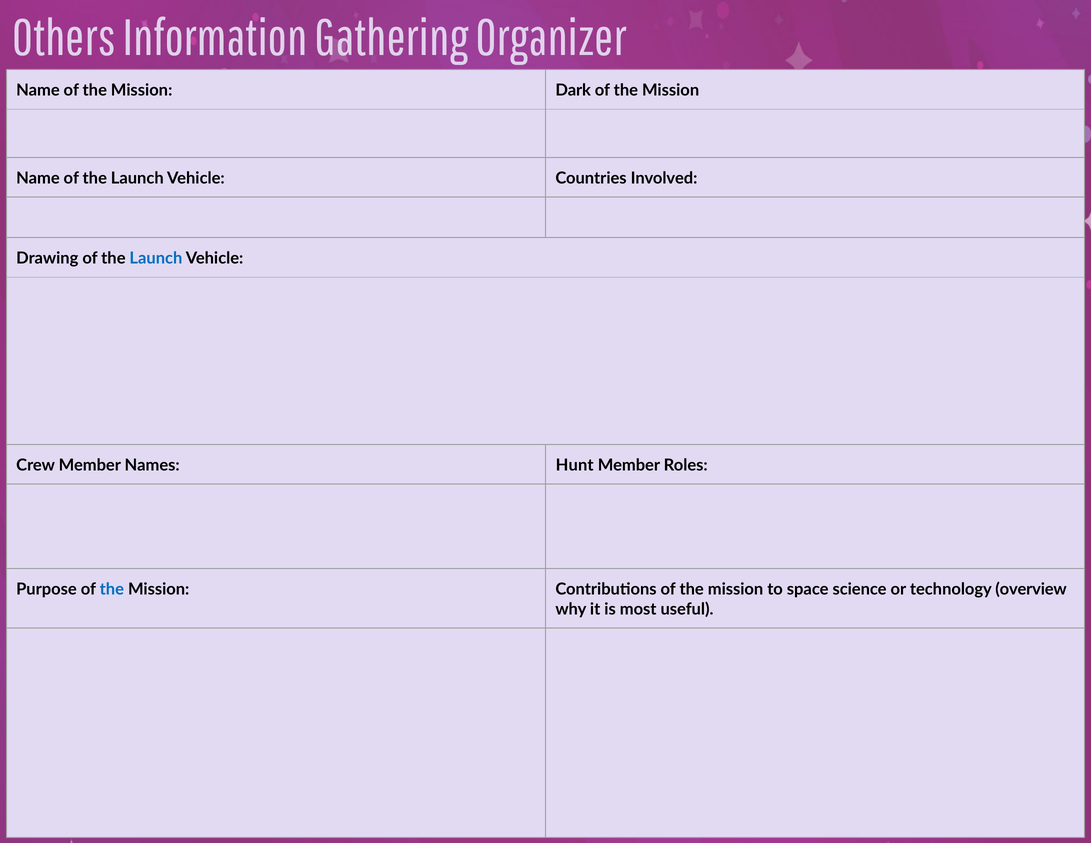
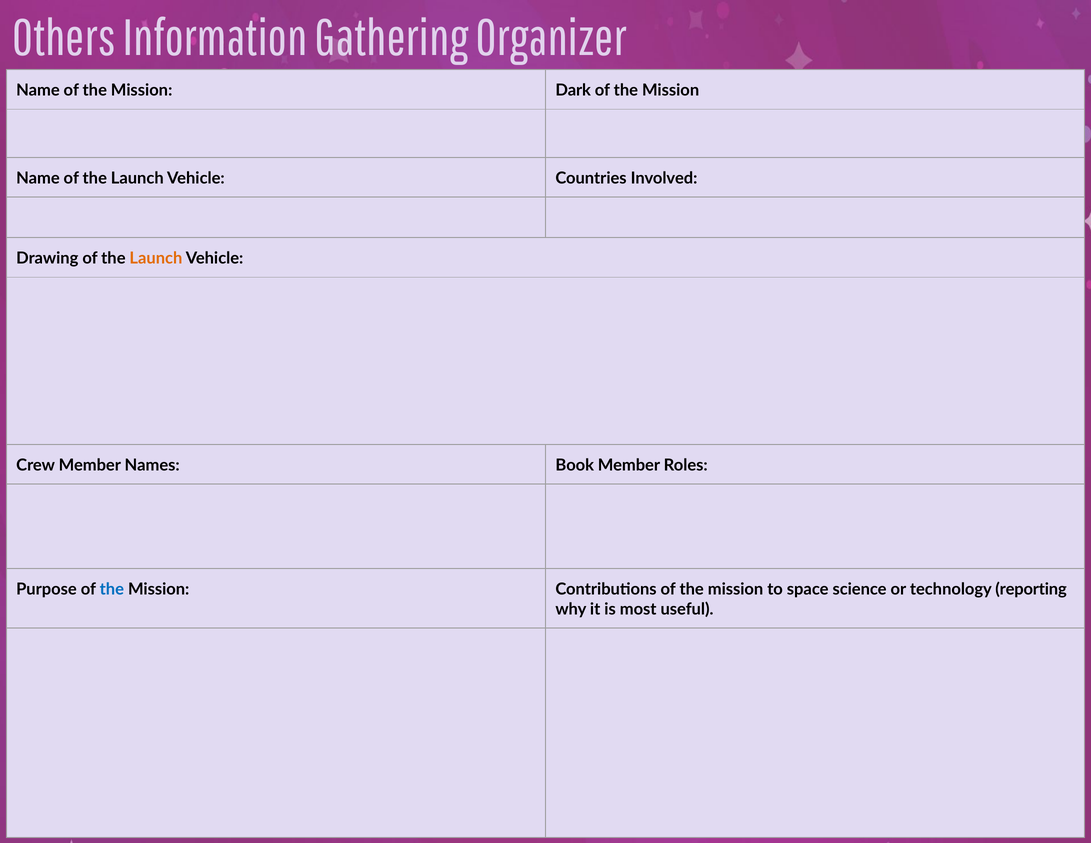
Launch at (156, 258) colour: blue -> orange
Hunt: Hunt -> Book
overview: overview -> reporting
